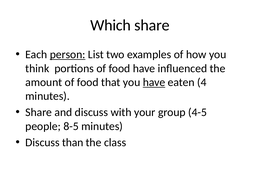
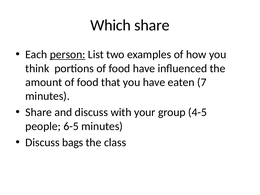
have at (154, 82) underline: present -> none
4: 4 -> 7
8-5: 8-5 -> 6-5
than: than -> bags
